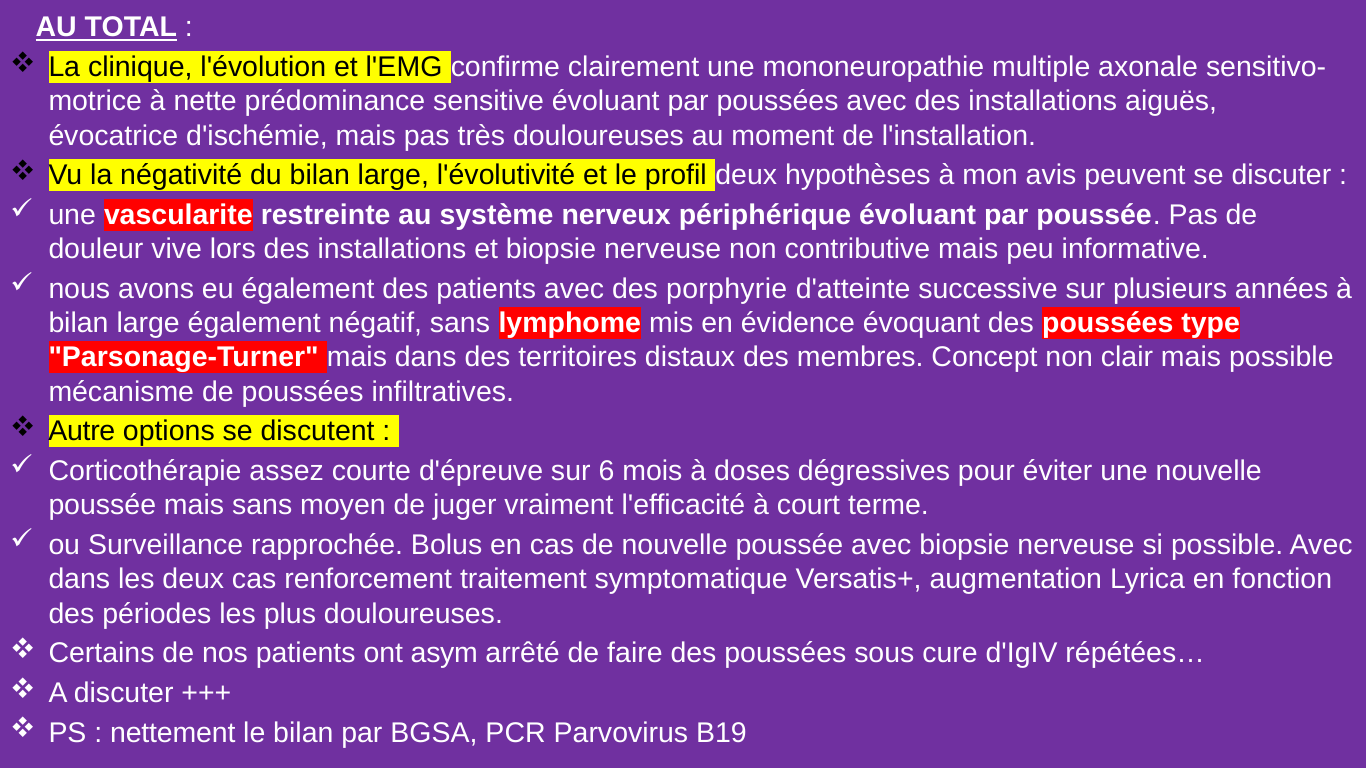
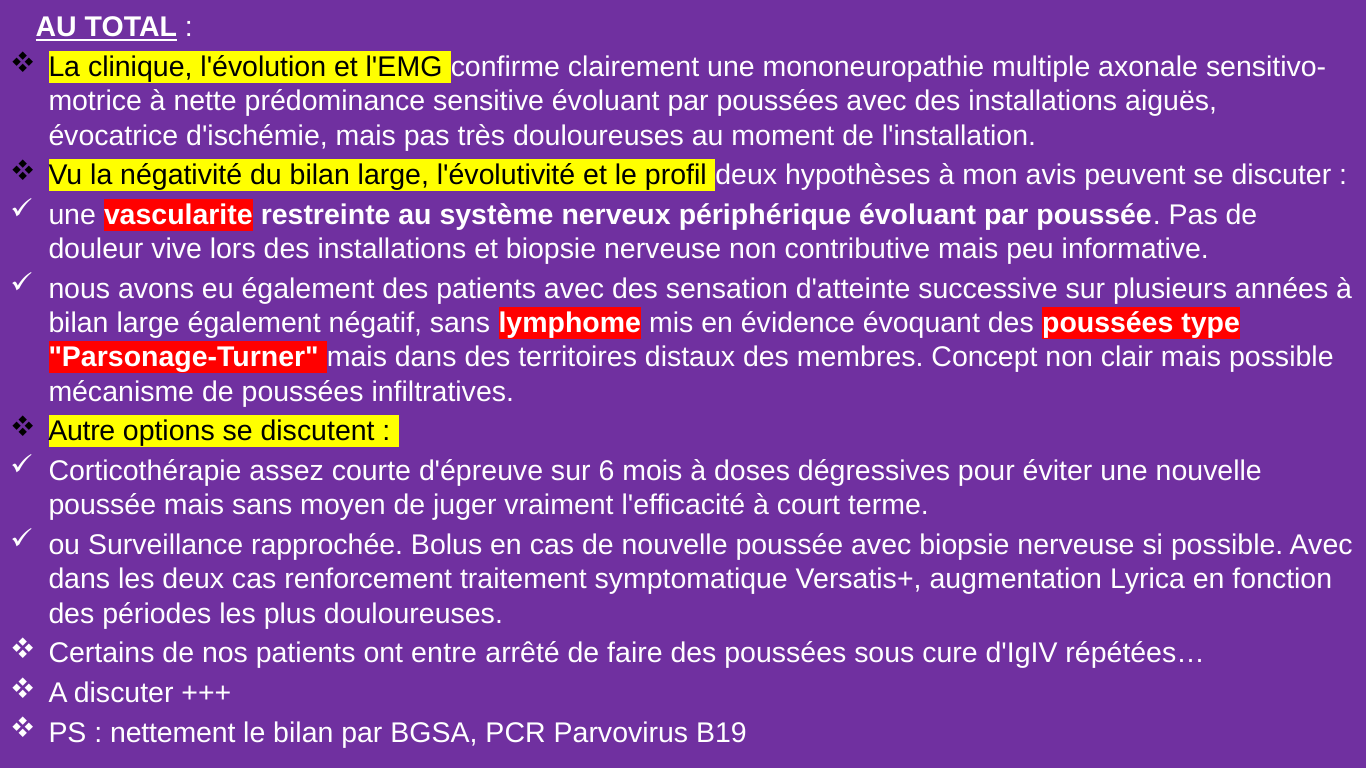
porphyrie: porphyrie -> sensation
asym: asym -> entre
